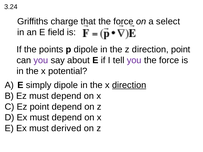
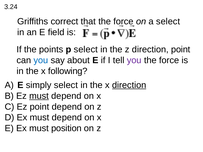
charge: charge -> correct
p dipole: dipole -> select
you at (41, 60) colour: purple -> blue
potential: potential -> following
simply dipole: dipole -> select
must at (39, 96) underline: none -> present
derived: derived -> position
